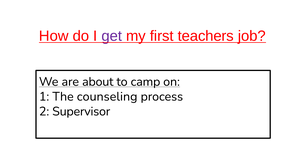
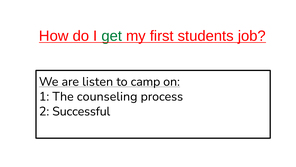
get colour: purple -> green
teachers: teachers -> students
about: about -> listen
Supervisor: Supervisor -> Successful
